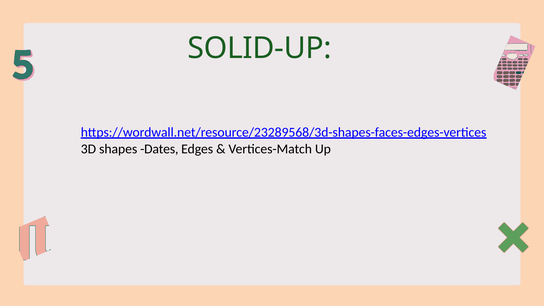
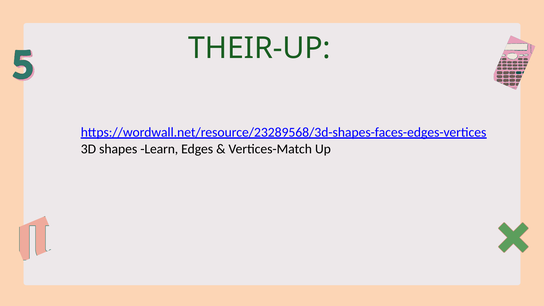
SOLID-UP: SOLID-UP -> THEIR-UP
Dates: Dates -> Learn
